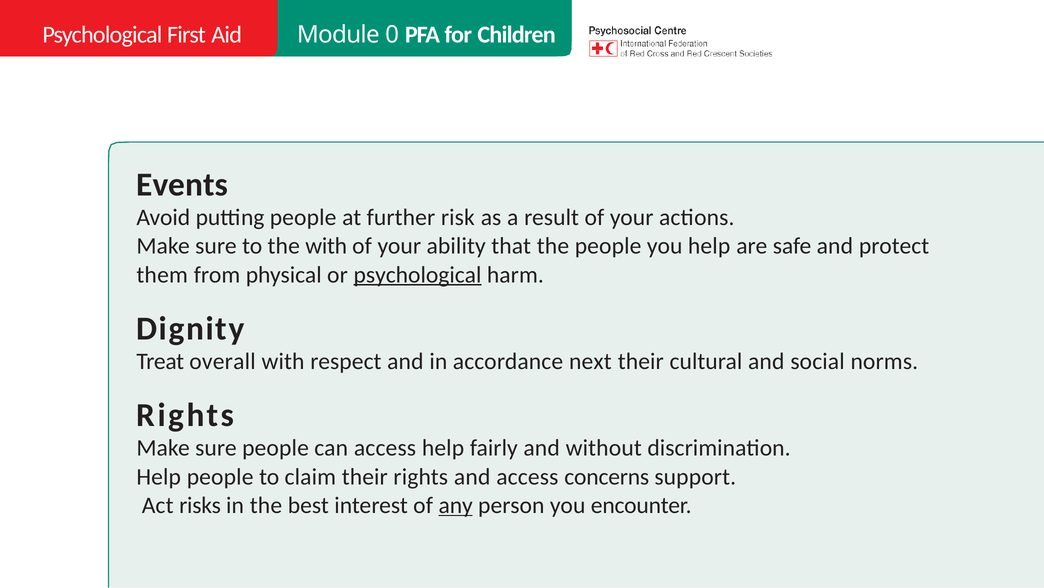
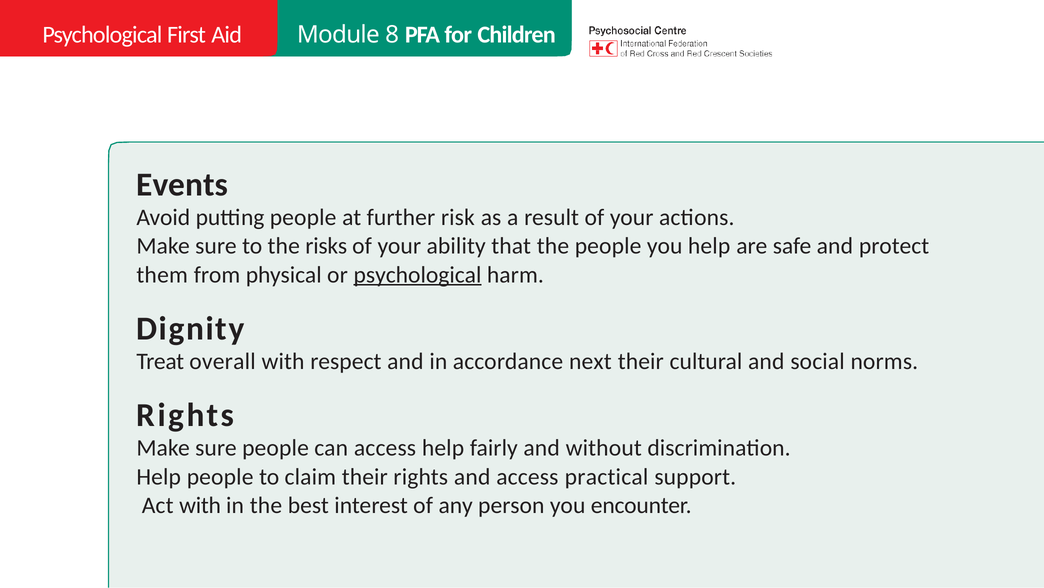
0: 0 -> 8
the with: with -> risks
concerns: concerns -> practical
Act risks: risks -> with
any underline: present -> none
